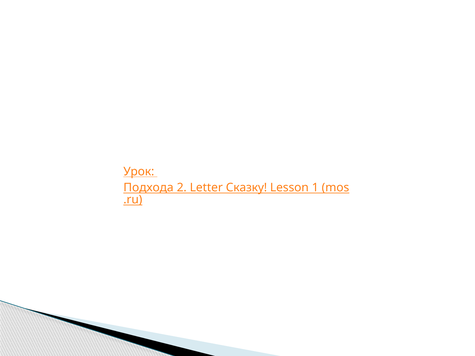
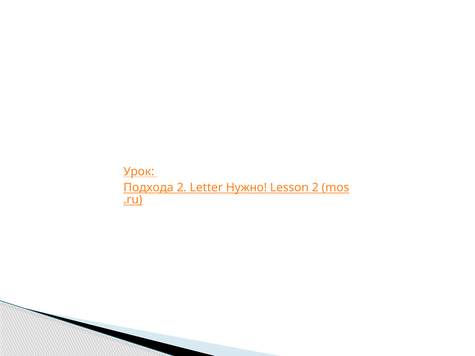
Сказку: Сказку -> Нужно
Lesson 1: 1 -> 2
